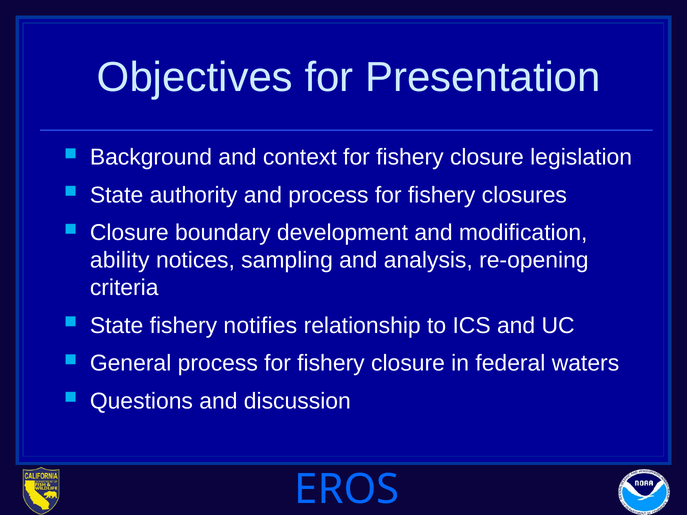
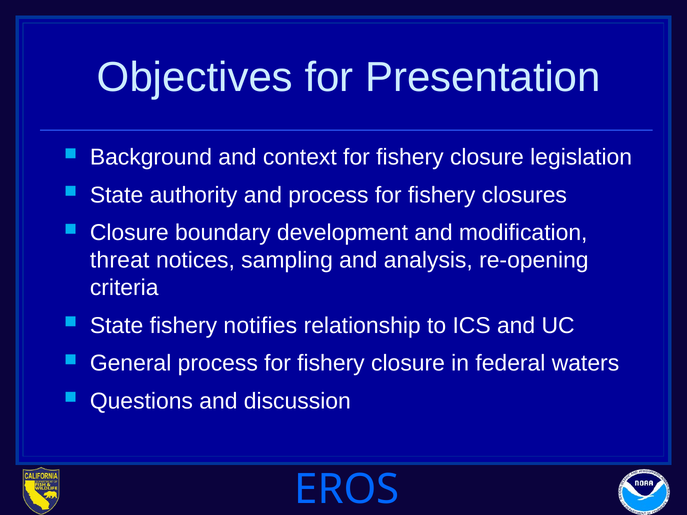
ability: ability -> threat
